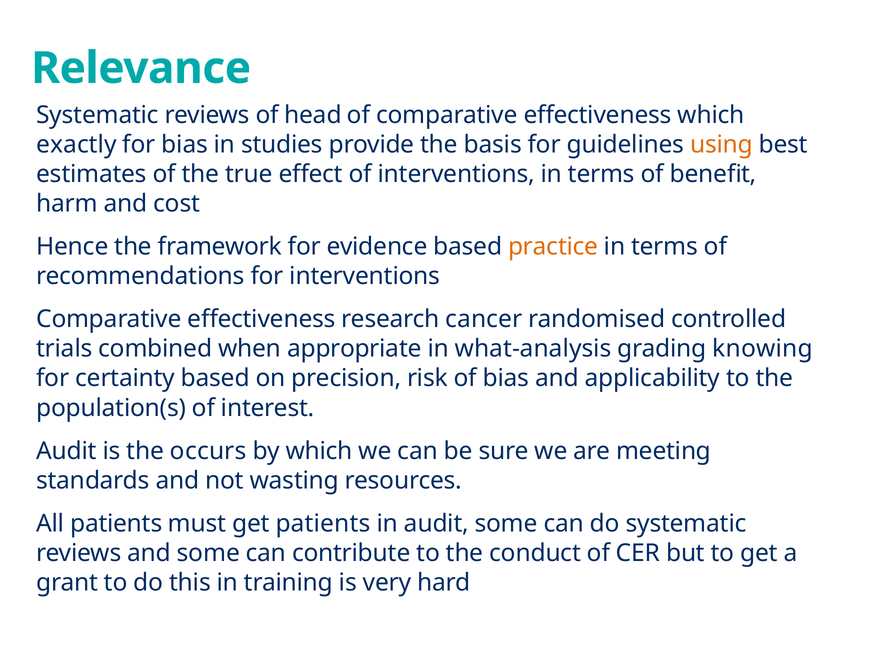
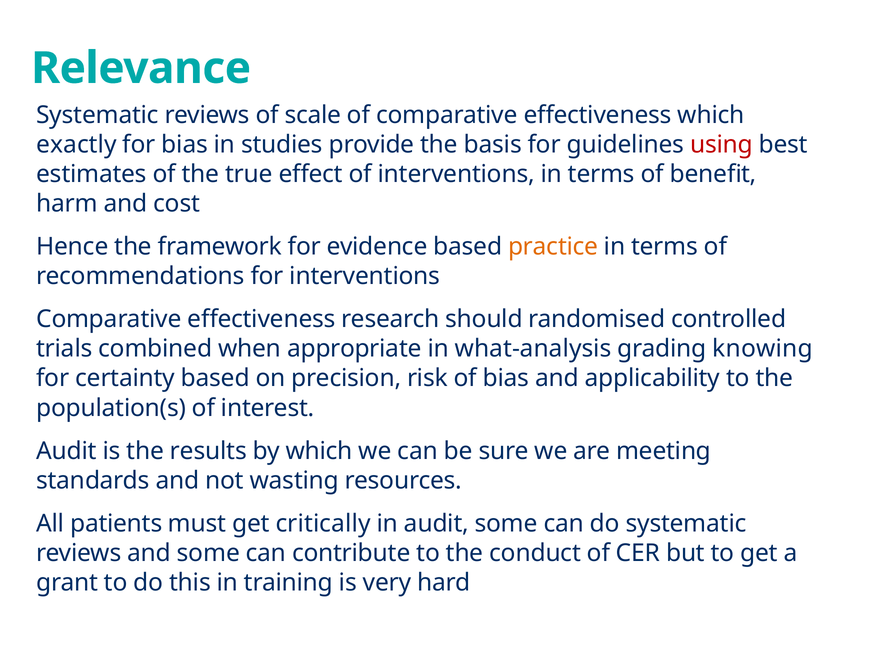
head: head -> scale
using colour: orange -> red
cancer: cancer -> should
occurs: occurs -> results
get patients: patients -> critically
